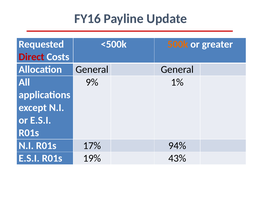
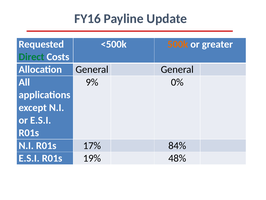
Direct colour: red -> green
1%: 1% -> 0%
94%: 94% -> 84%
43%: 43% -> 48%
